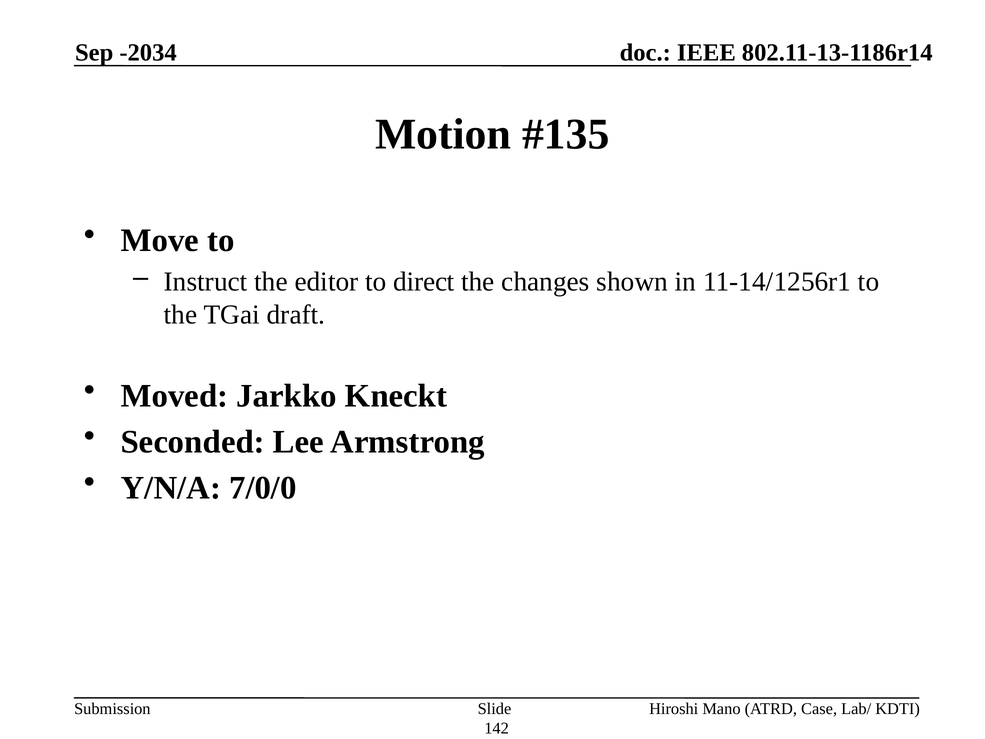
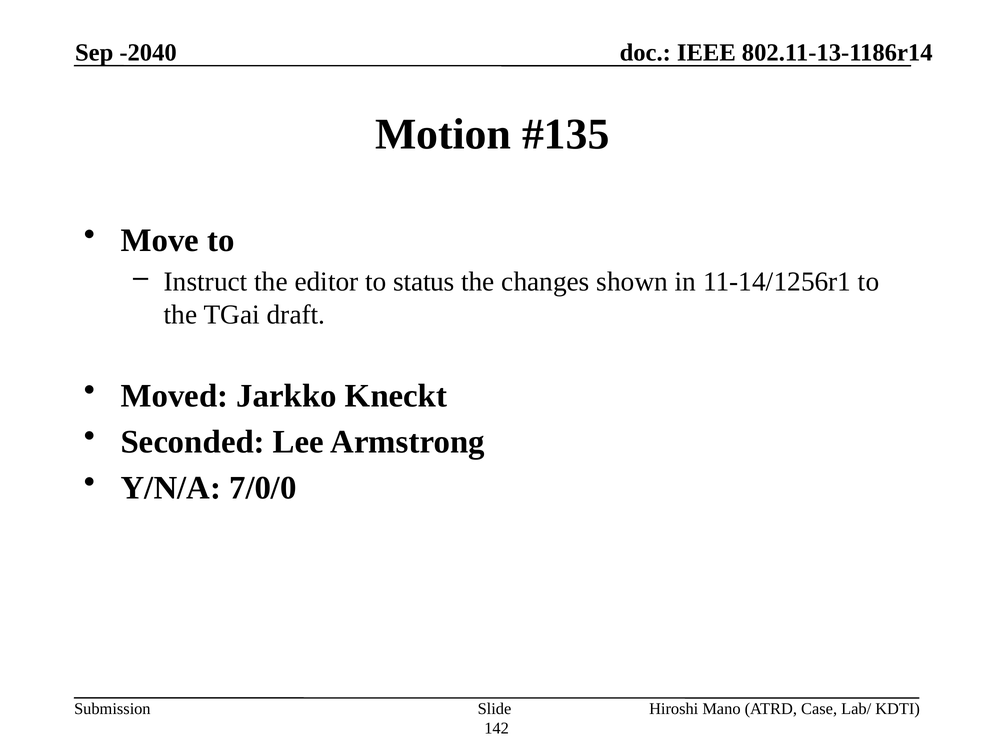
-2034: -2034 -> -2040
direct: direct -> status
